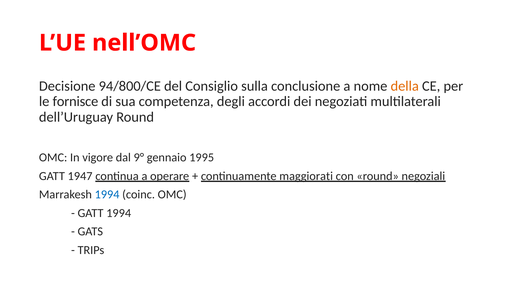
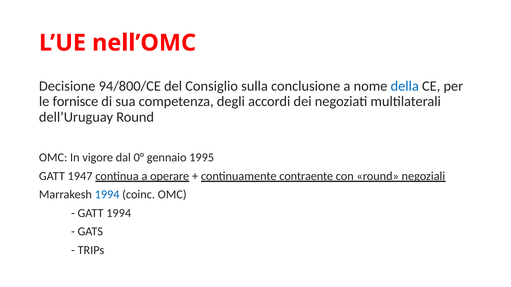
della colour: orange -> blue
9°: 9° -> 0°
maggiorati: maggiorati -> contraente
